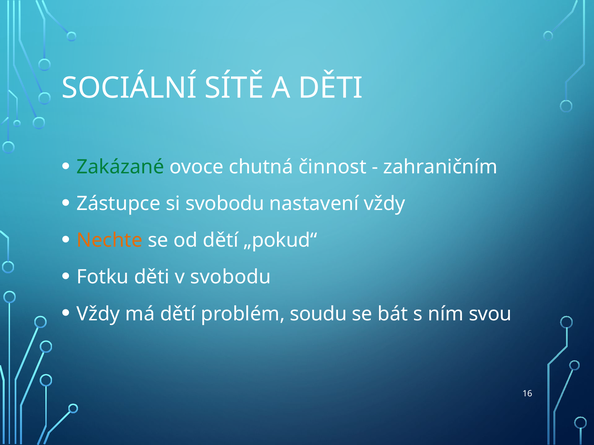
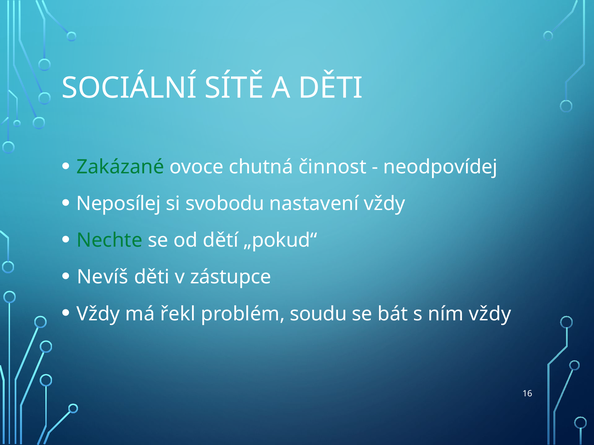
zahraničním: zahraničním -> neodpovídej
Zástupce: Zástupce -> Neposílej
Nechte colour: orange -> green
Fotku: Fotku -> Nevíš
v svobodu: svobodu -> zástupce
má dětí: dětí -> řekl
ním svou: svou -> vždy
